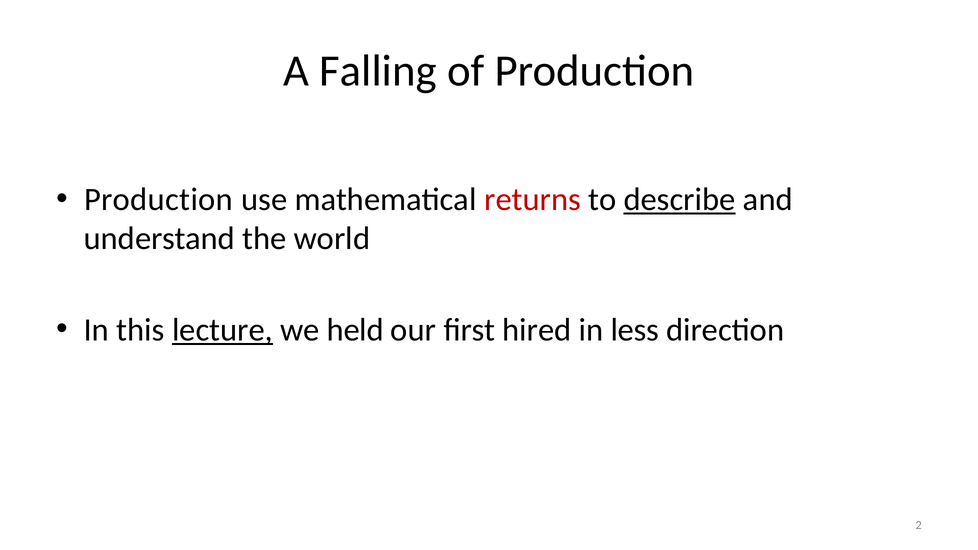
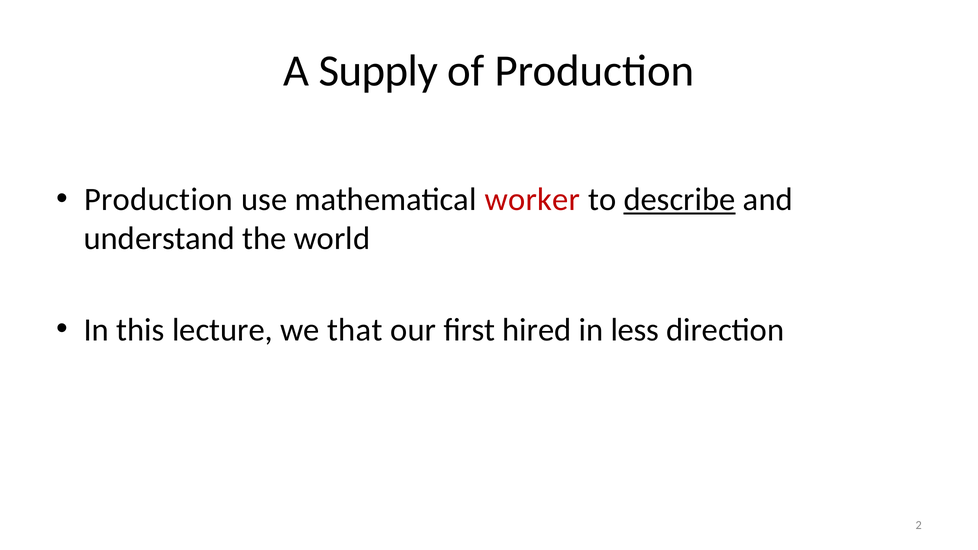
Falling: Falling -> Supply
returns: returns -> worker
lecture underline: present -> none
held: held -> that
